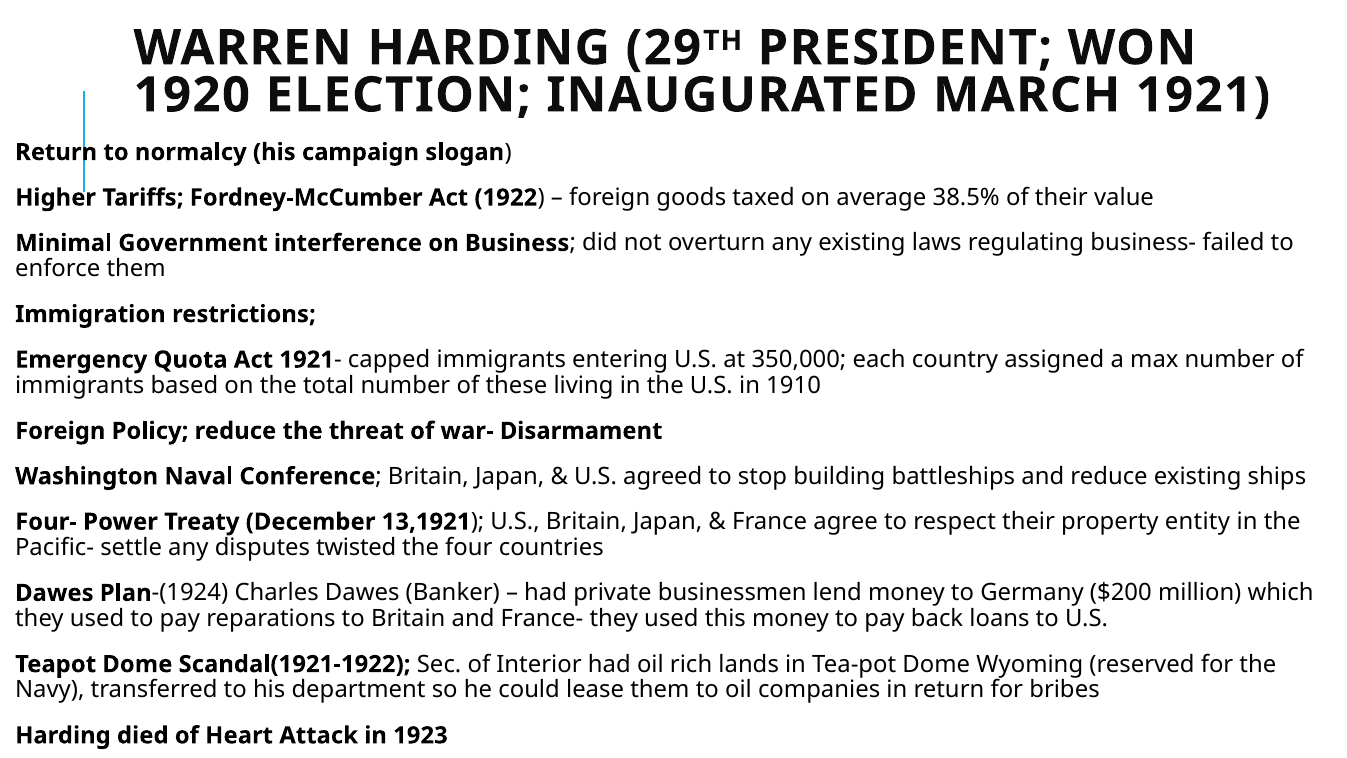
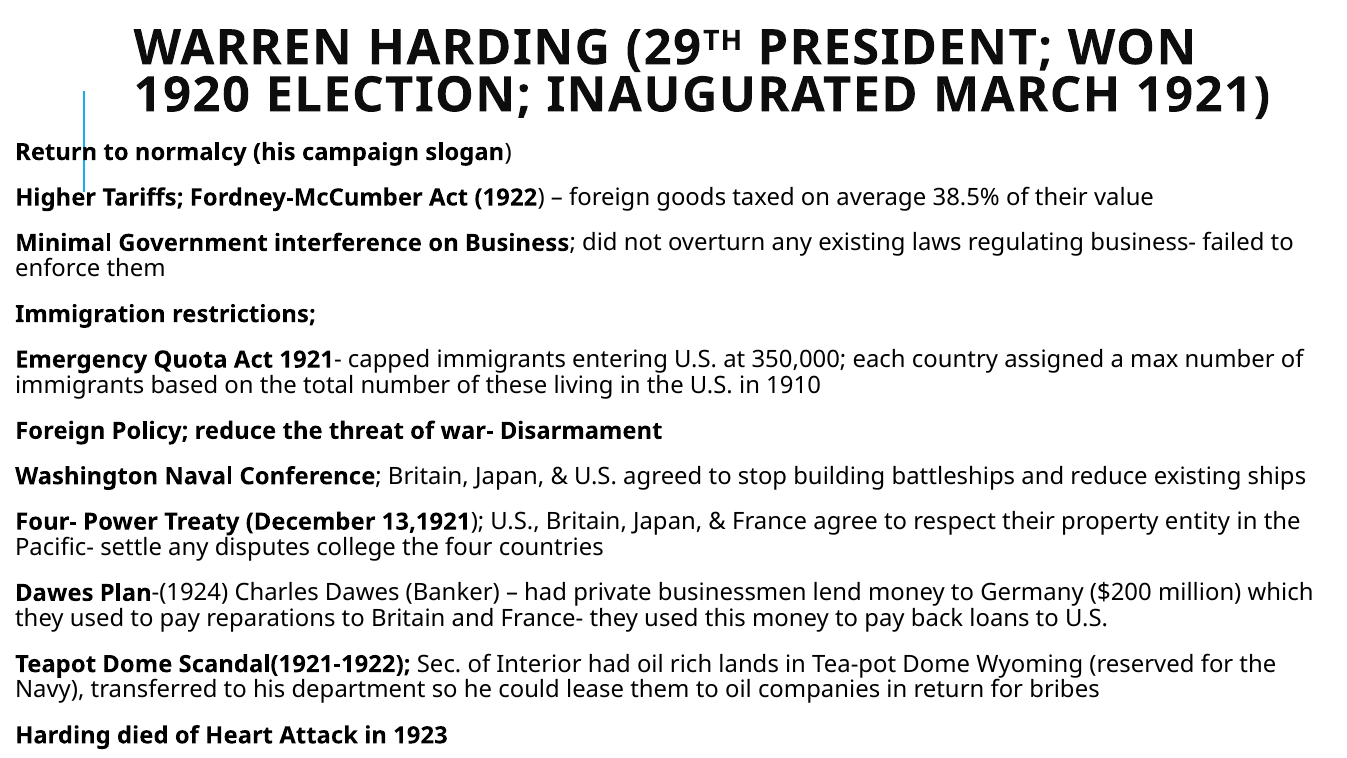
twisted: twisted -> college
